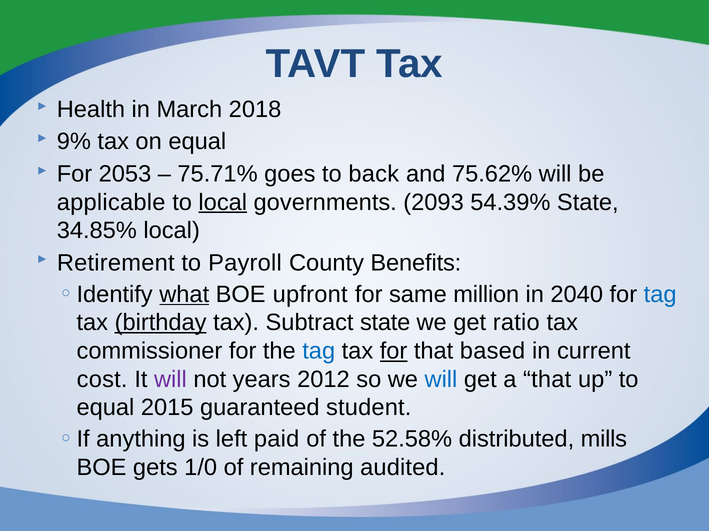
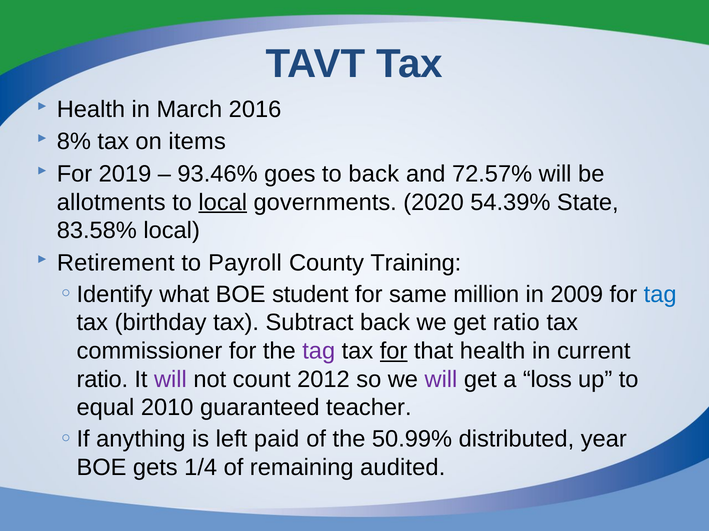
2018: 2018 -> 2016
9%: 9% -> 8%
on equal: equal -> items
2053: 2053 -> 2019
75.71%: 75.71% -> 93.46%
75.62%: 75.62% -> 72.57%
applicable: applicable -> allotments
2093: 2093 -> 2020
34.85%: 34.85% -> 83.58%
Benefits: Benefits -> Training
what underline: present -> none
upfront: upfront -> student
2040: 2040 -> 2009
birthday underline: present -> none
Subtract state: state -> back
tag at (319, 351) colour: blue -> purple
that based: based -> health
cost at (102, 380): cost -> ratio
years: years -> count
will at (441, 380) colour: blue -> purple
a that: that -> loss
2015: 2015 -> 2010
student: student -> teacher
52.58%: 52.58% -> 50.99%
mills: mills -> year
1/0: 1/0 -> 1/4
